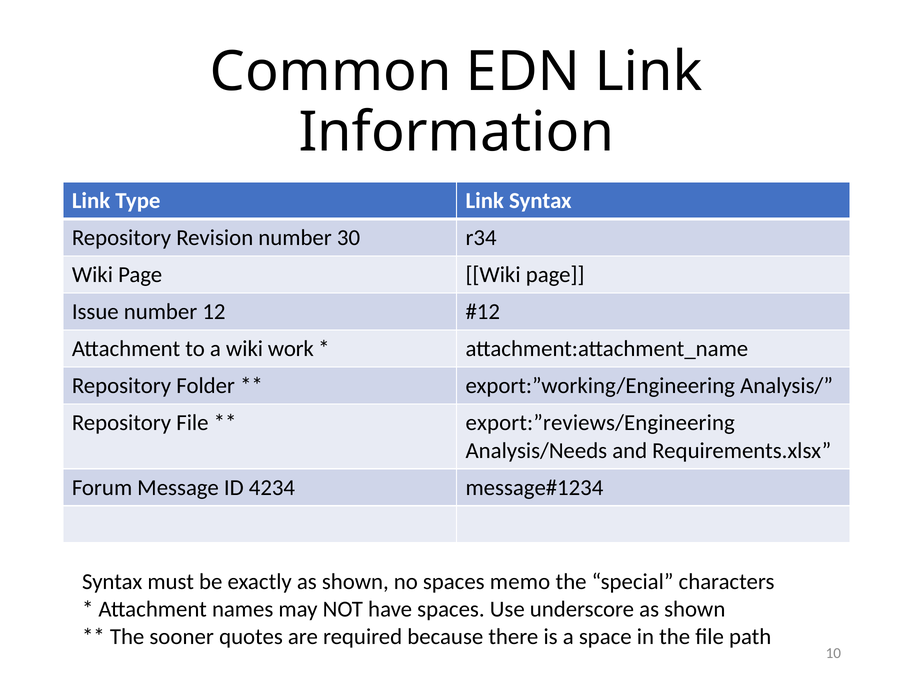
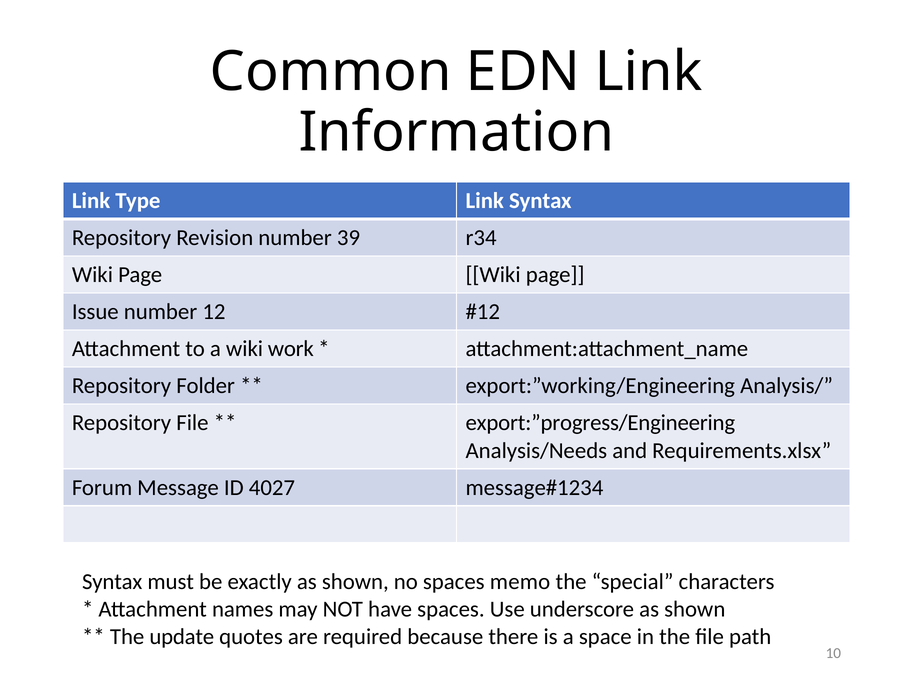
30: 30 -> 39
export:”reviews/Engineering: export:”reviews/Engineering -> export:”progress/Engineering
4234: 4234 -> 4027
sooner: sooner -> update
